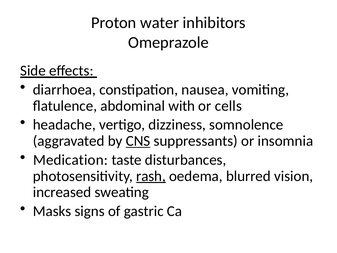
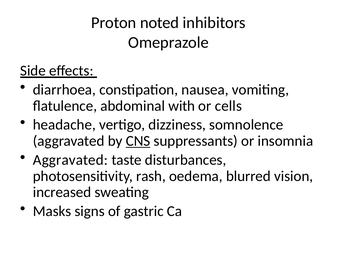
water: water -> noted
Medication at (70, 160): Medication -> Aggravated
rash underline: present -> none
